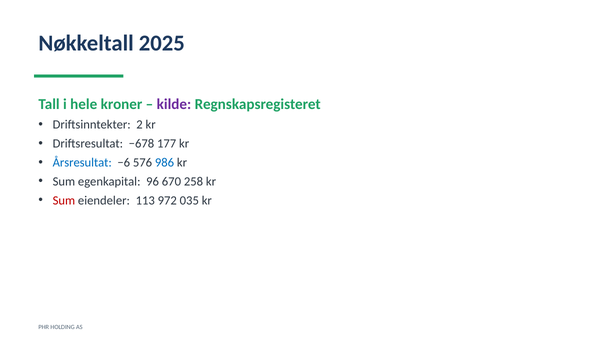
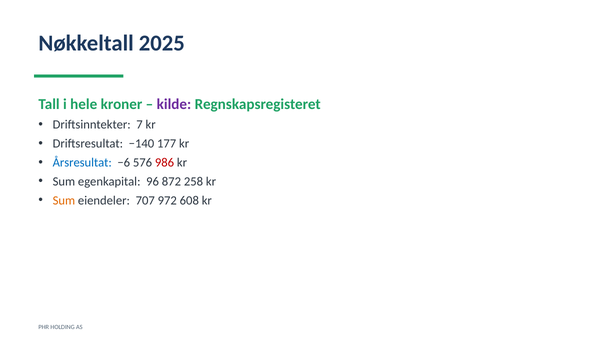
2: 2 -> 7
−678: −678 -> −140
986 colour: blue -> red
670: 670 -> 872
Sum at (64, 200) colour: red -> orange
113: 113 -> 707
035: 035 -> 608
